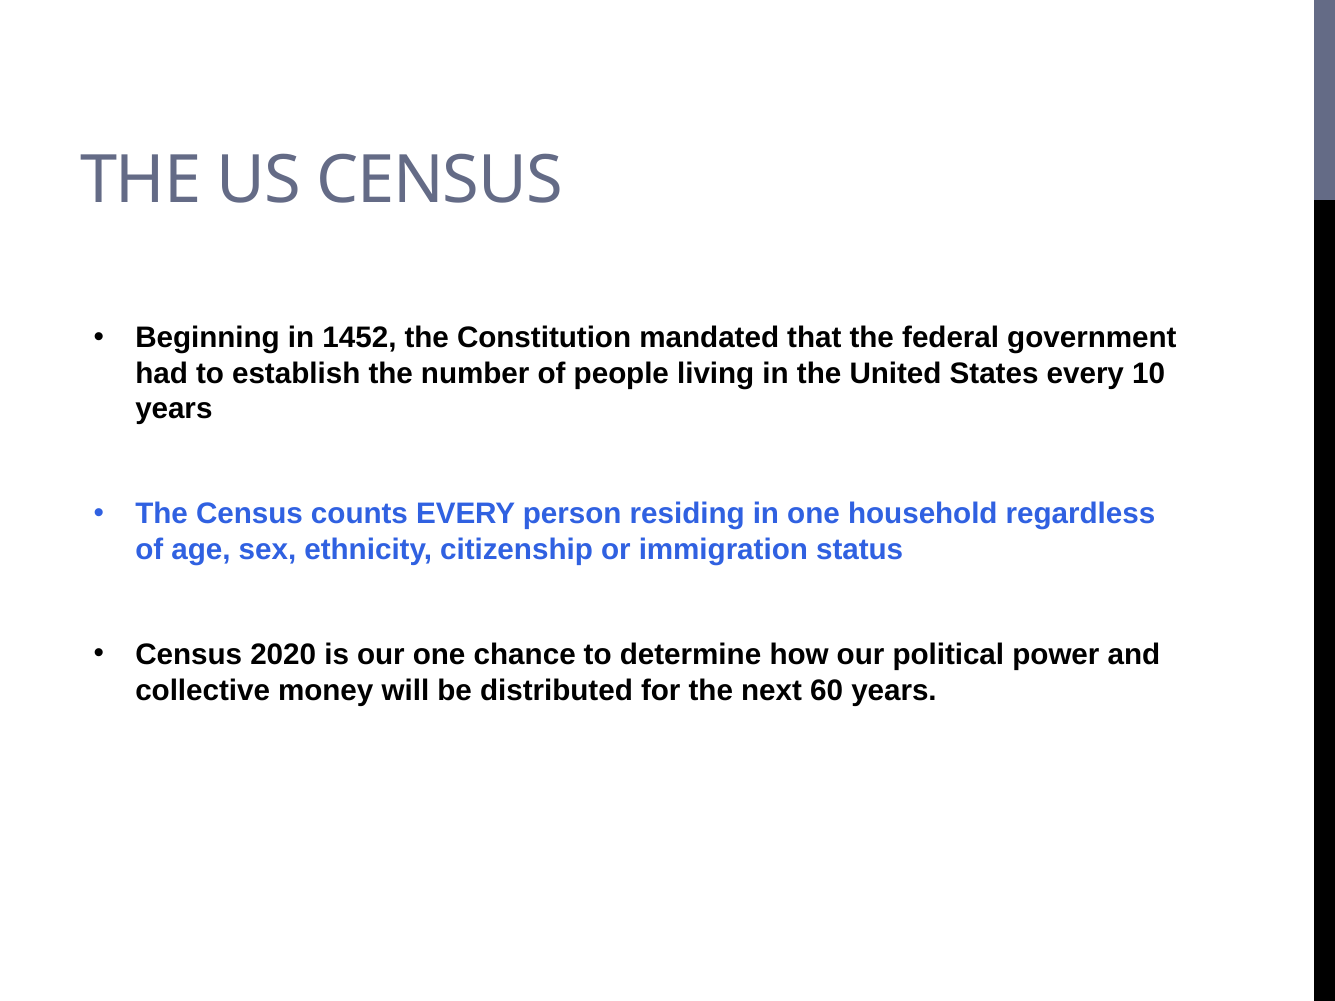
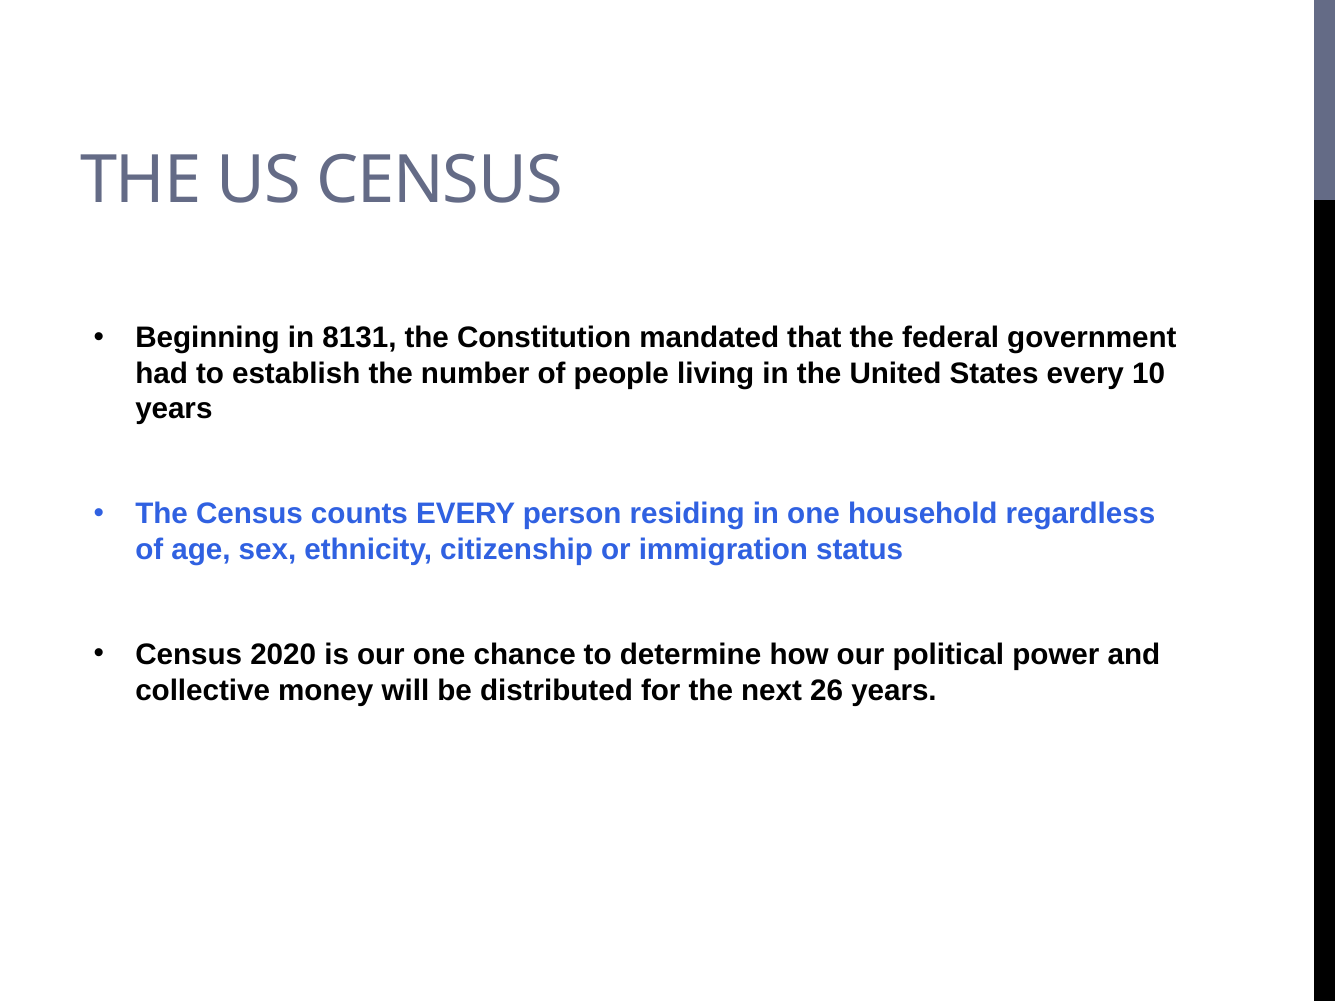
1452: 1452 -> 8131
60: 60 -> 26
